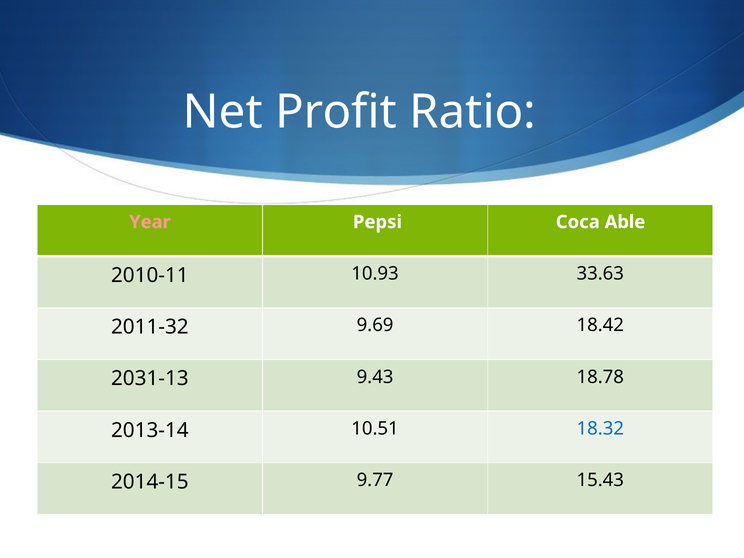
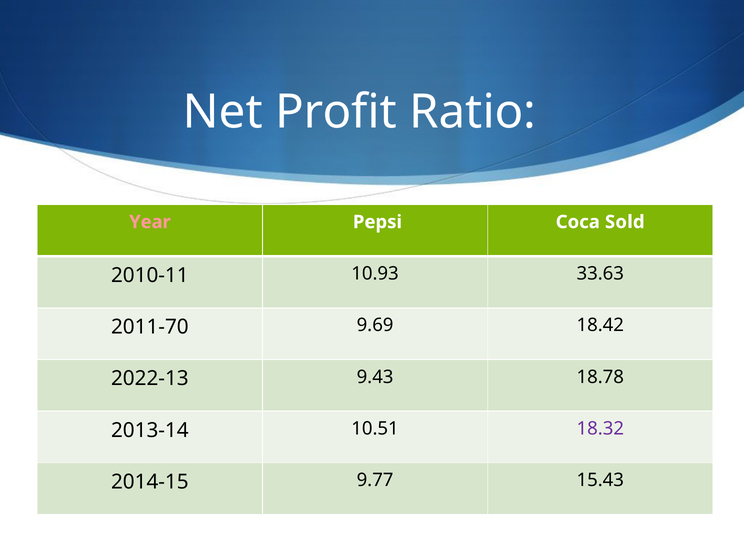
Able: Able -> Sold
2011-32: 2011-32 -> 2011-70
2031-13: 2031-13 -> 2022-13
18.32 colour: blue -> purple
